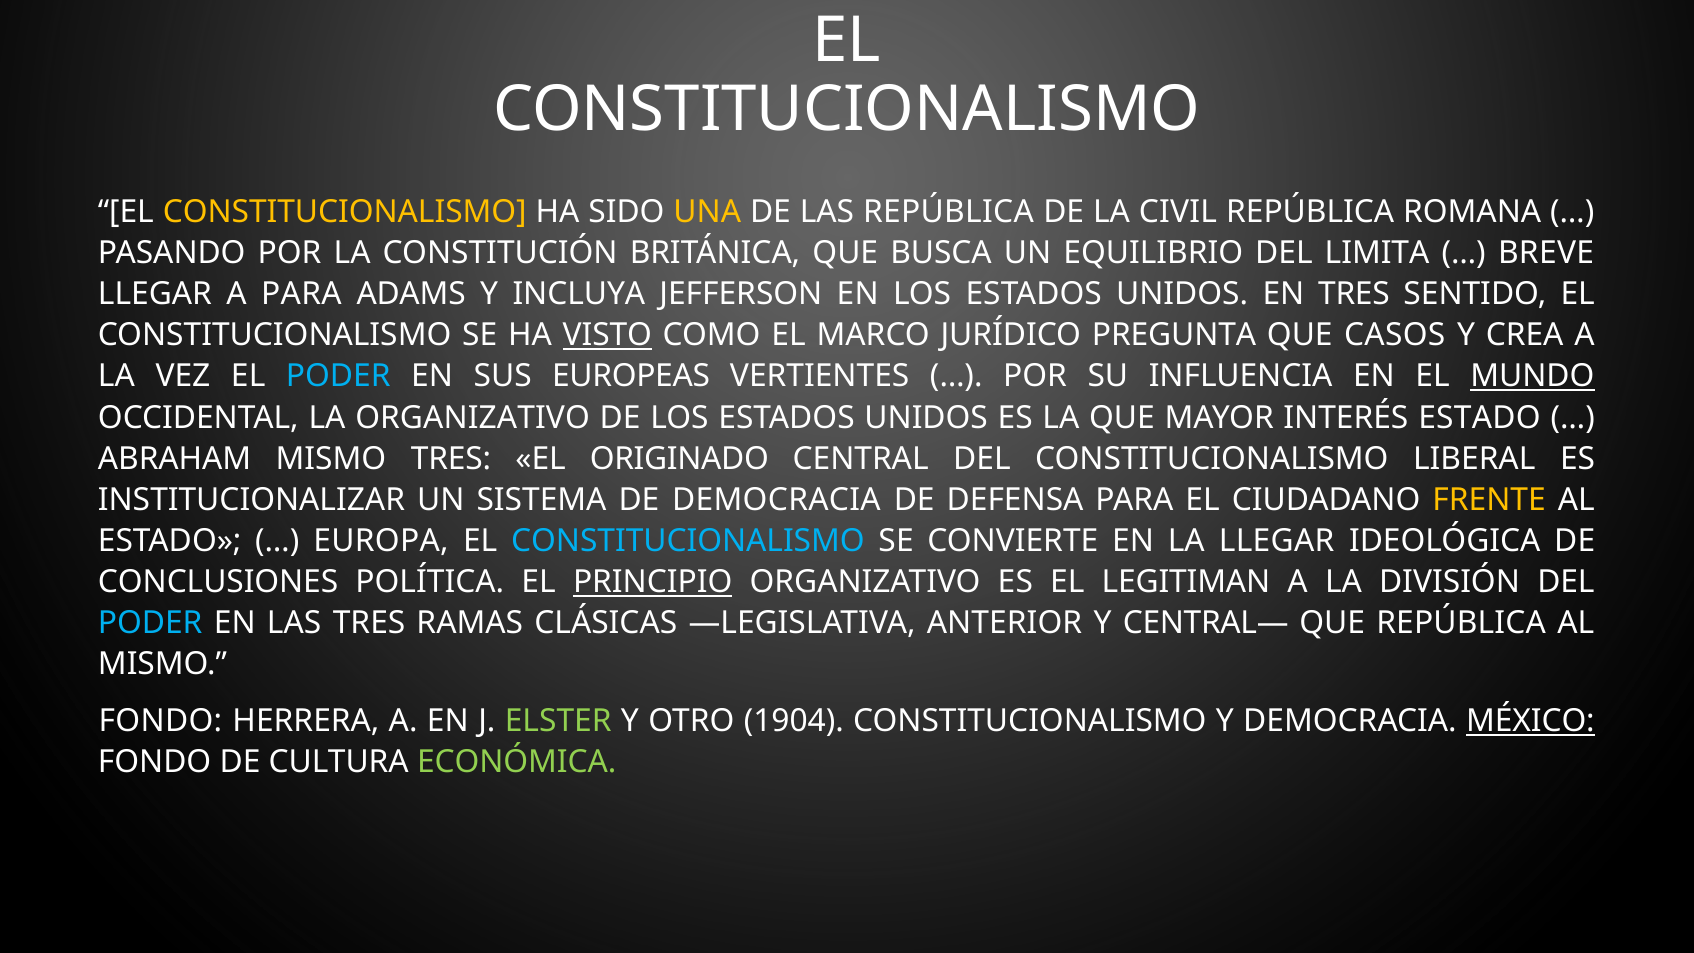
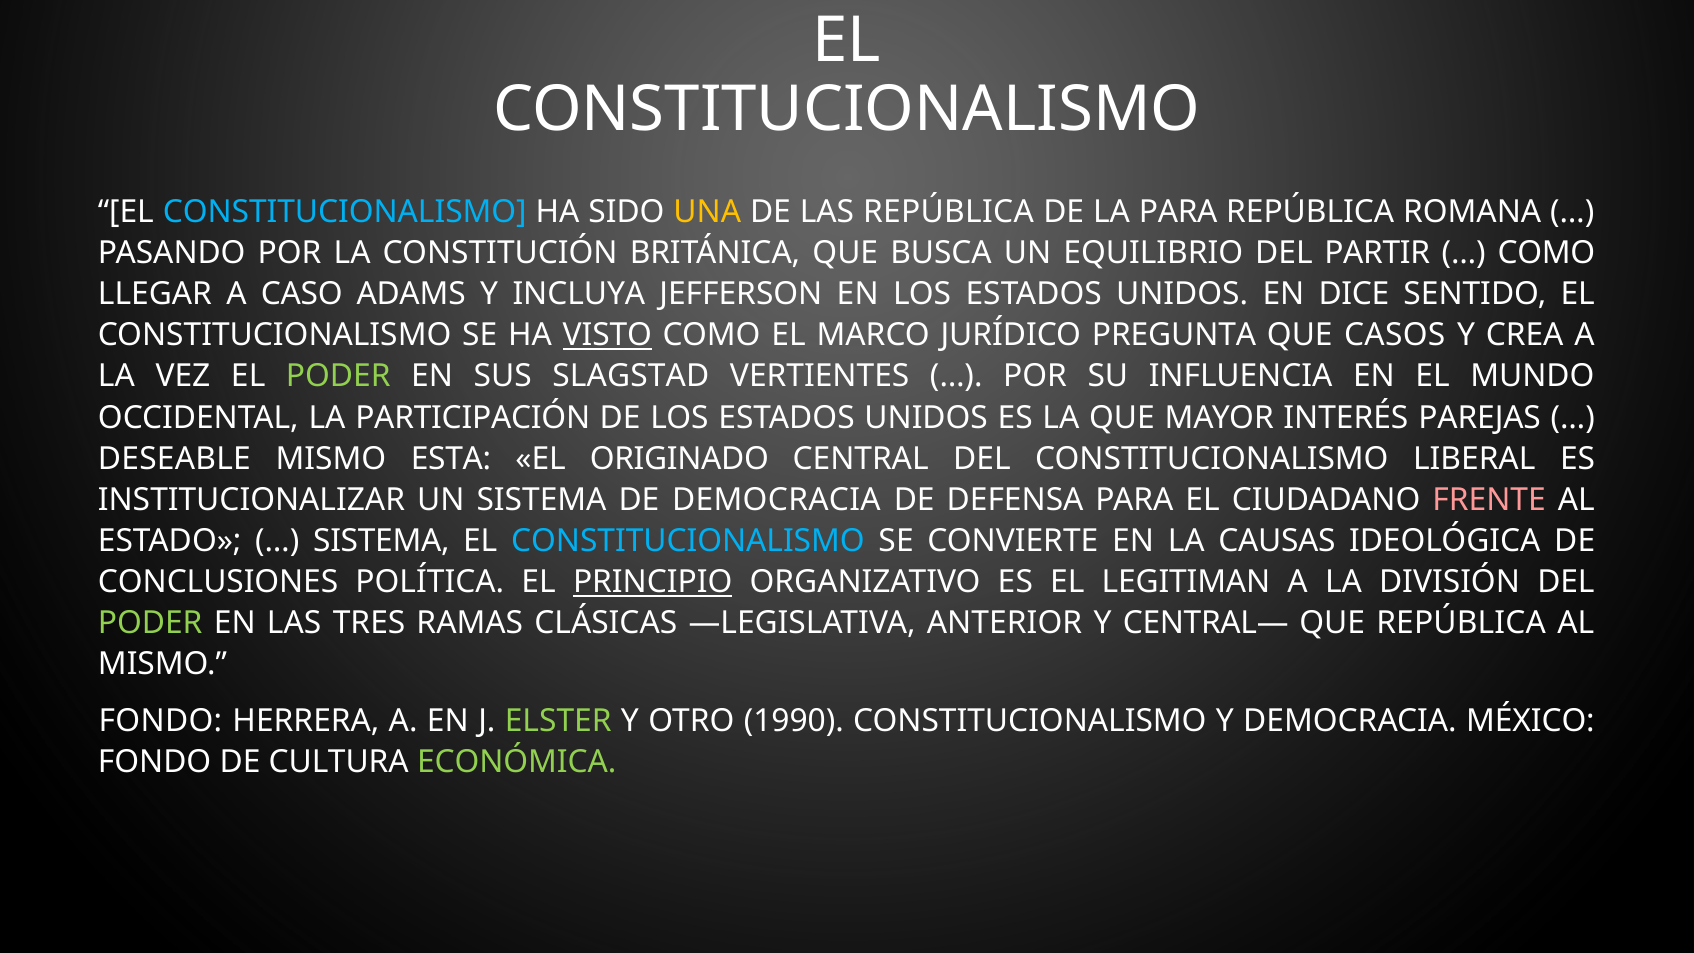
CONSTITUCIONALISMO at (345, 212) colour: yellow -> light blue
LA CIVIL: CIVIL -> PARA
LIMITA: LIMITA -> PARTIR
BREVE at (1546, 253): BREVE -> COMO
A PARA: PARA -> CASO
EN TRES: TRES -> DICE
PODER at (338, 376) colour: light blue -> light green
EUROPEAS: EUROPEAS -> SLAGSTAD
MUNDO underline: present -> none
LA ORGANIZATIVO: ORGANIZATIVO -> PARTICIPACIÓN
INTERÉS ESTADO: ESTADO -> PAREJAS
ABRAHAM: ABRAHAM -> DESEABLE
MISMO TRES: TRES -> ESTA
FRENTE colour: yellow -> pink
EUROPA at (381, 541): EUROPA -> SISTEMA
LA LLEGAR: LLEGAR -> CAUSAS
PODER at (150, 623) colour: light blue -> light green
1904: 1904 -> 1990
MÉXICO underline: present -> none
